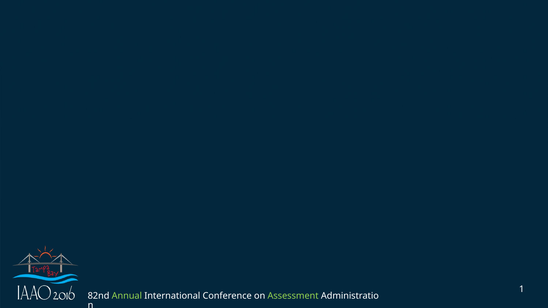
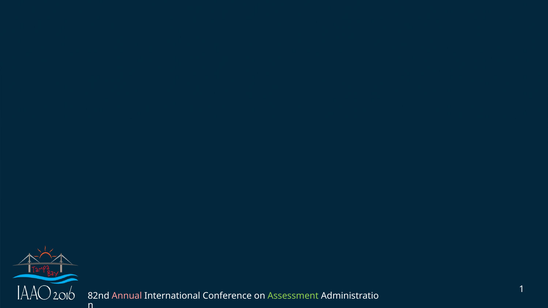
Annual colour: light green -> pink
